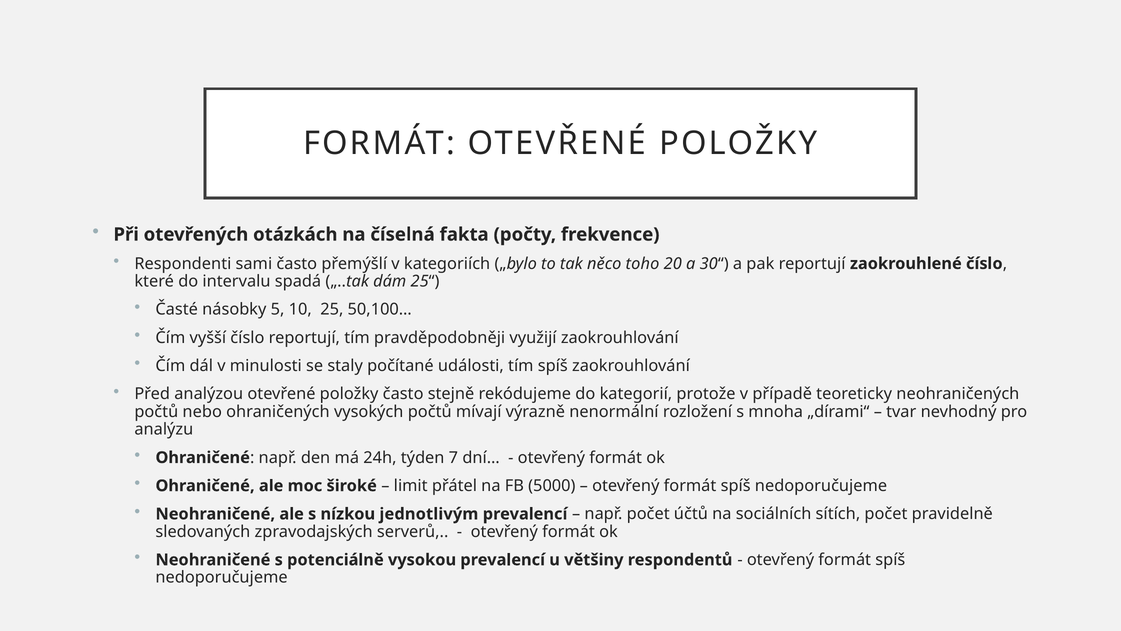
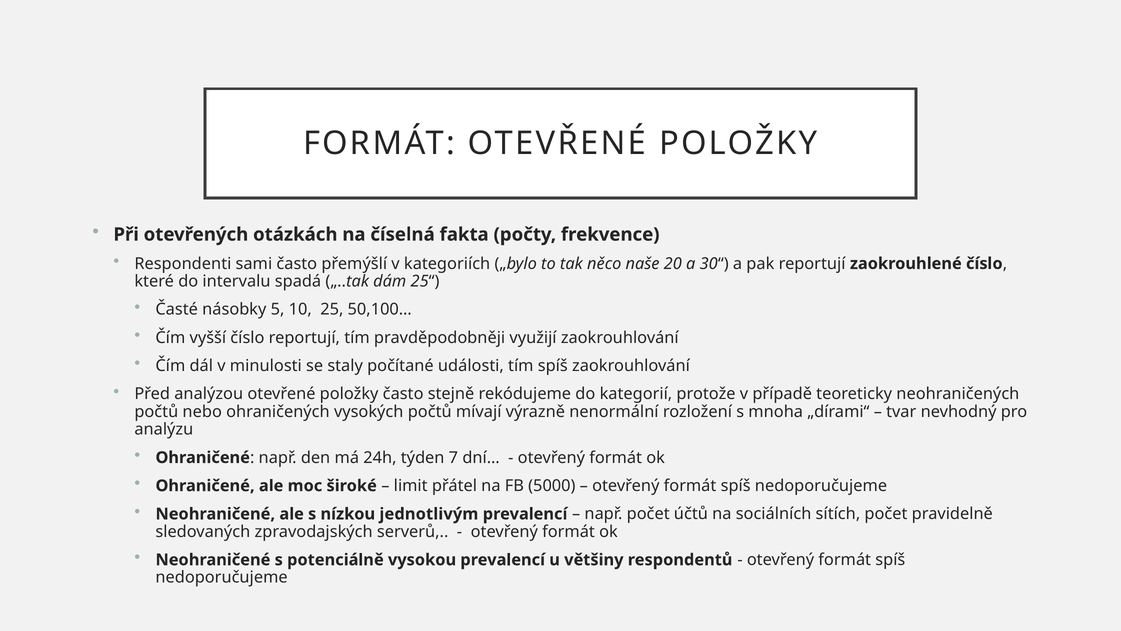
toho: toho -> naše
